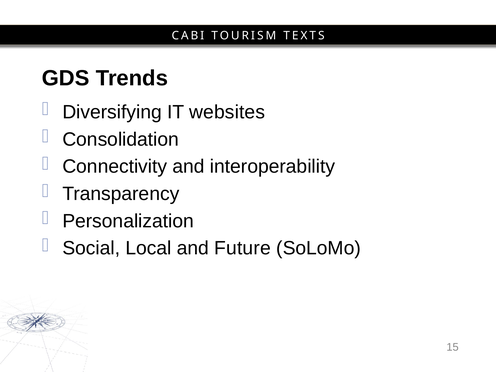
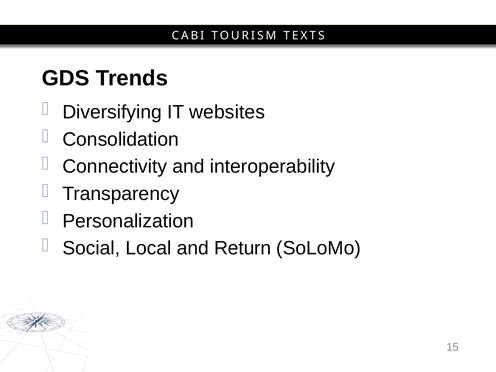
Future: Future -> Return
